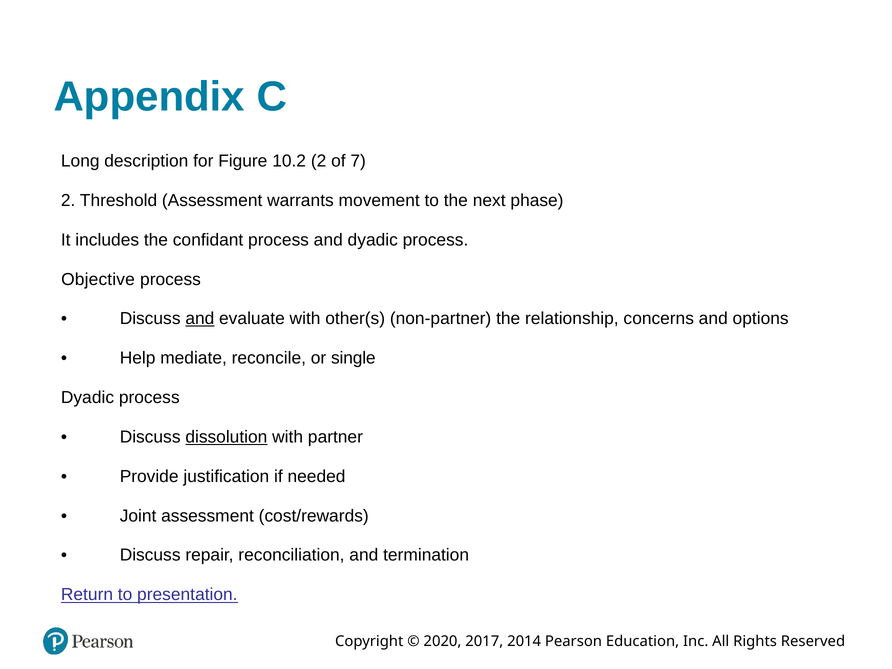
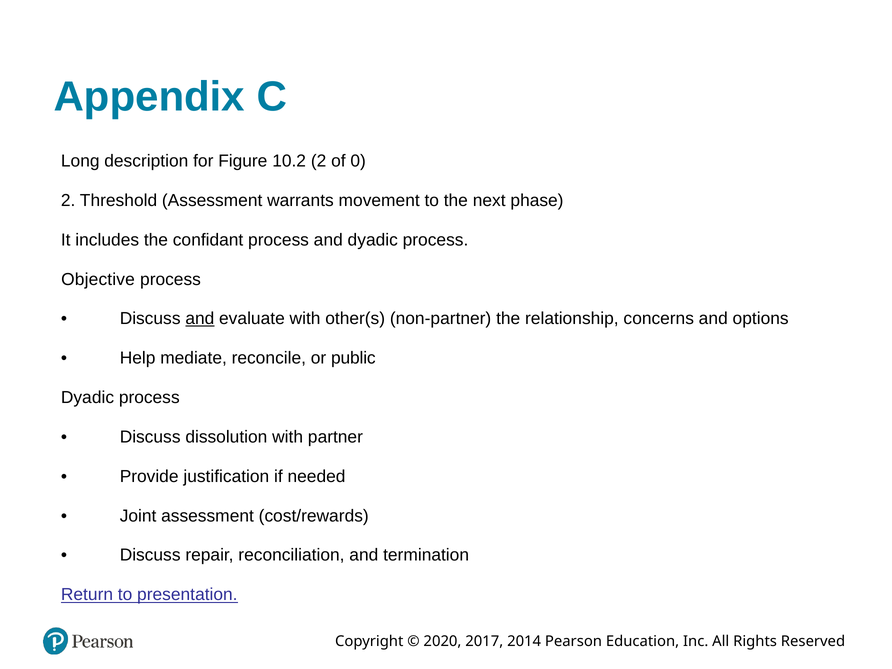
7: 7 -> 0
single: single -> public
dissolution underline: present -> none
